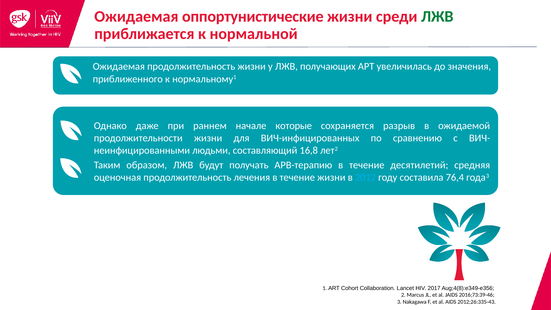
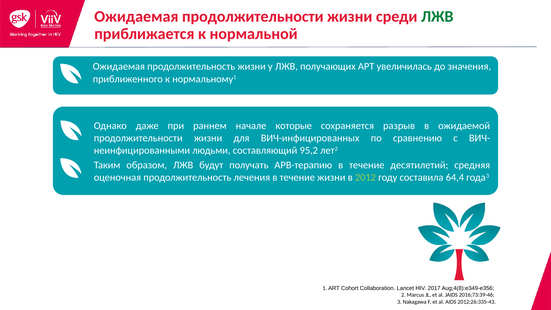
Ожидаемая оппортунистические: оппортунистические -> продолжительности
16,8: 16,8 -> 95,2
2012 colour: light blue -> light green
76,4: 76,4 -> 64,4
